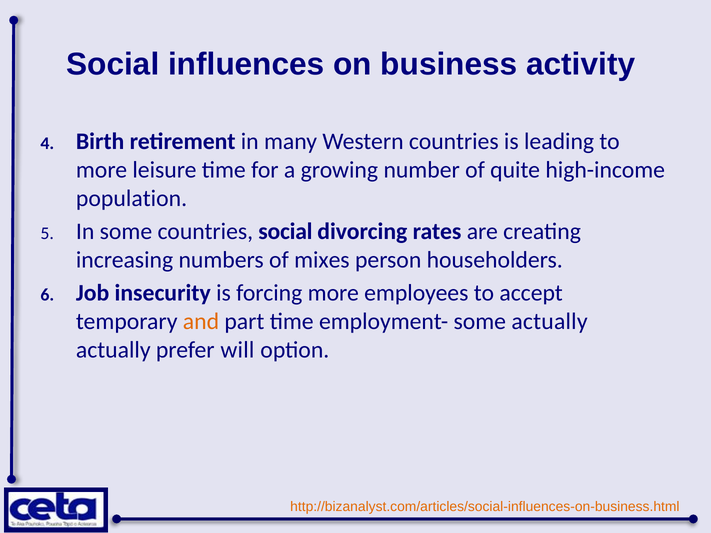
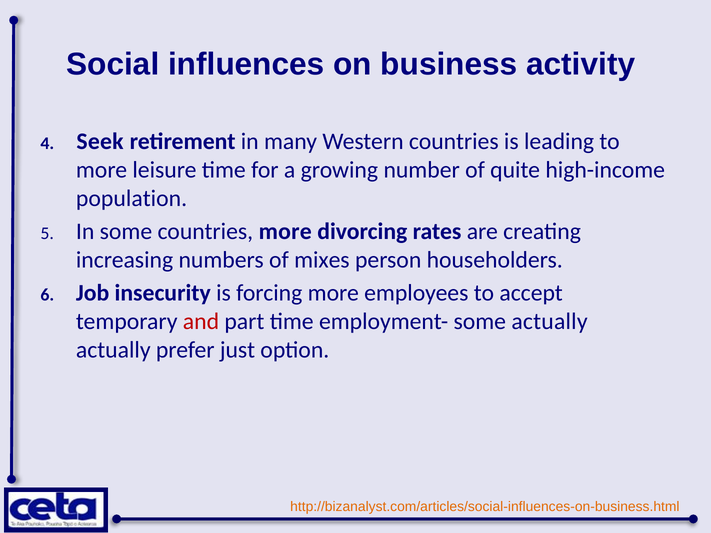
Birth: Birth -> Seek
countries social: social -> more
and colour: orange -> red
will: will -> just
